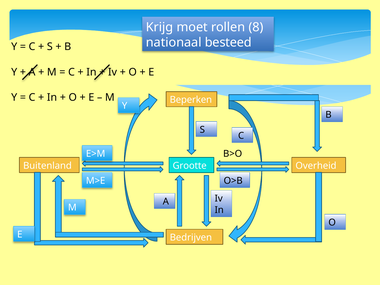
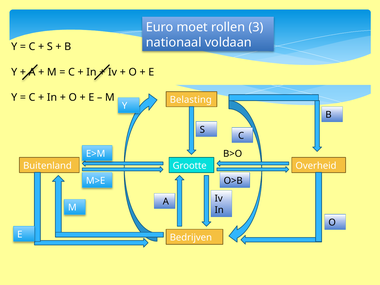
Krijg: Krijg -> Euro
8: 8 -> 3
besteed: besteed -> voldaan
Beperken: Beperken -> Belasting
